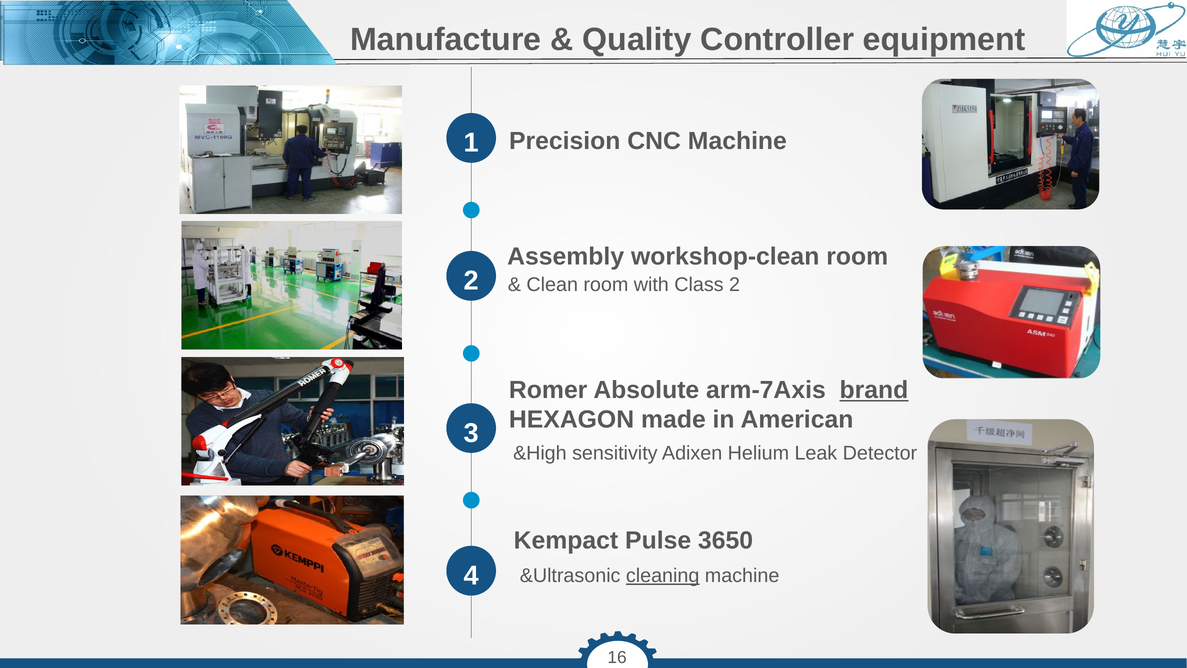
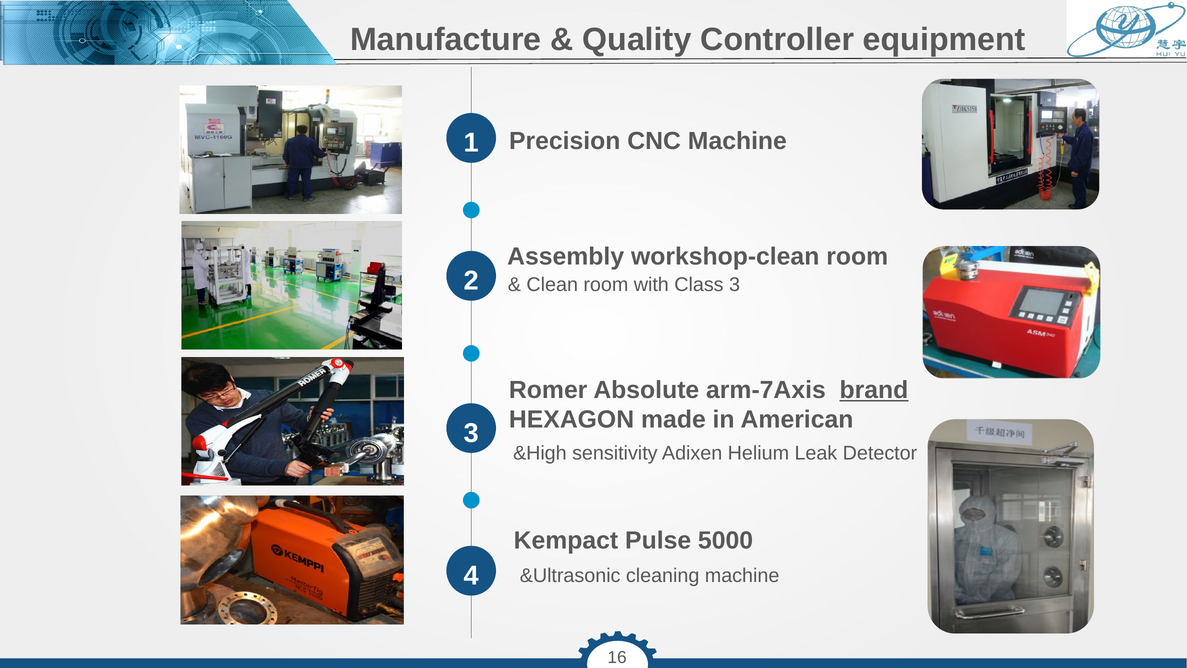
Class 2: 2 -> 3
3650: 3650 -> 5000
cleaning underline: present -> none
